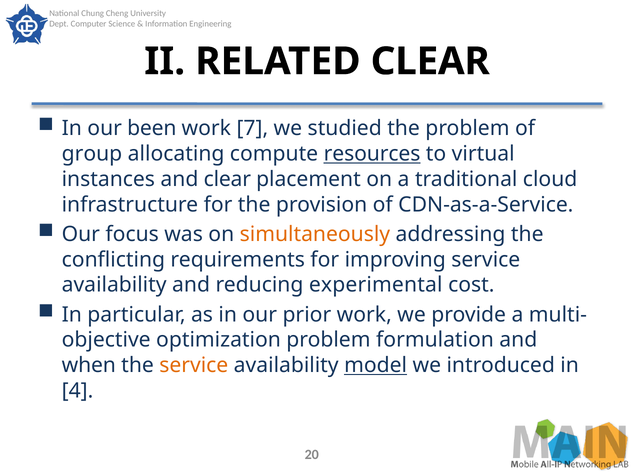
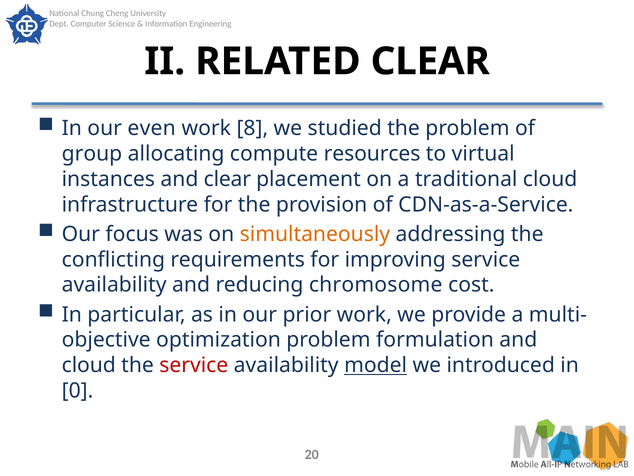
been: been -> even
7: 7 -> 8
resources underline: present -> none
experimental: experimental -> chromosome
when at (89, 365): when -> cloud
service at (194, 365) colour: orange -> red
4: 4 -> 0
